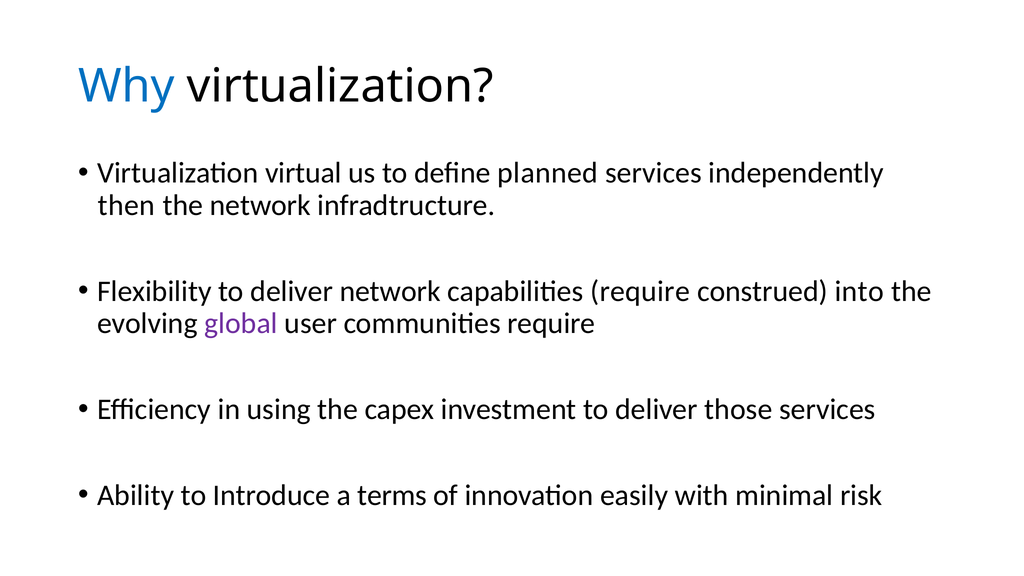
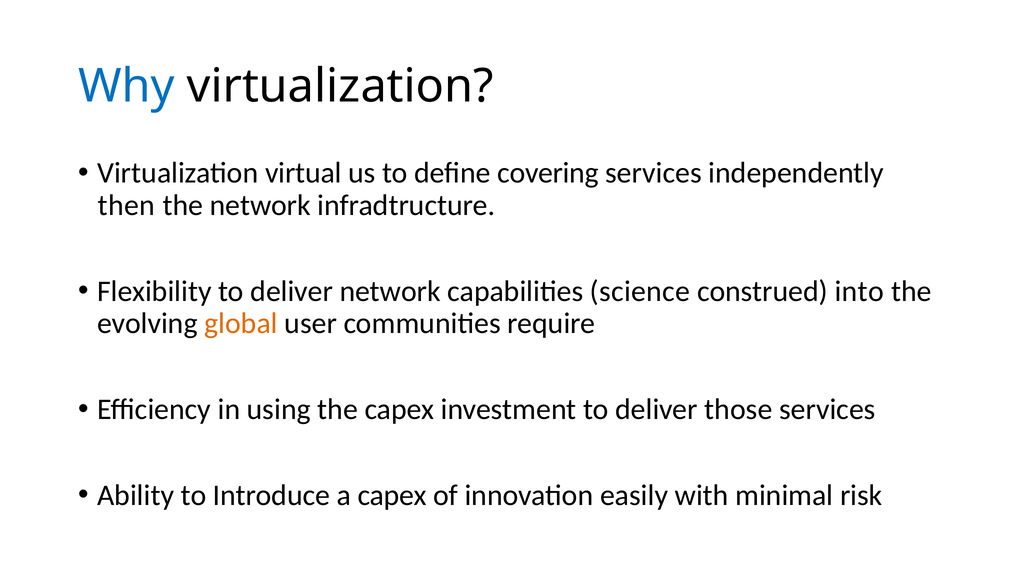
planned: planned -> covering
capabilities require: require -> science
global colour: purple -> orange
a terms: terms -> capex
